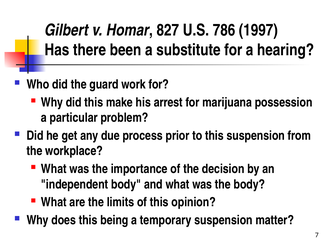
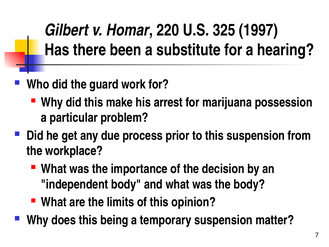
827: 827 -> 220
786: 786 -> 325
